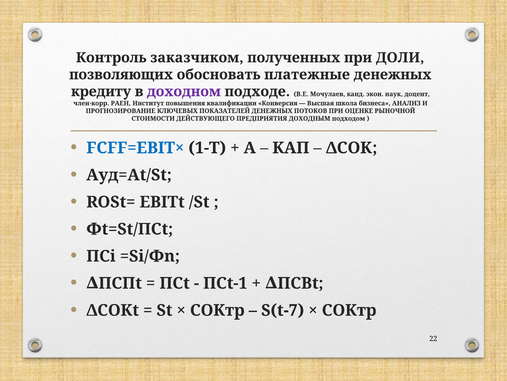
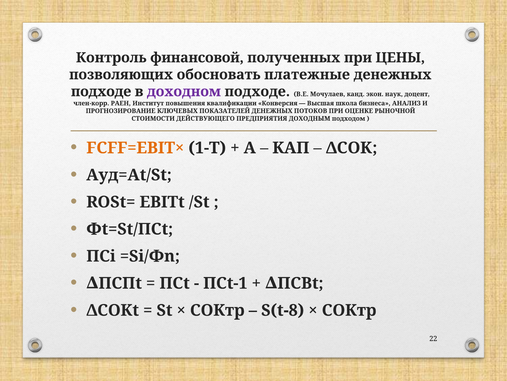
заказчиком: заказчиком -> финансовой
ДОЛИ: ДОЛИ -> ЦЕНЫ
кредиту at (101, 91): кредиту -> подходе
FCFF=EBIT× colour: blue -> orange
S(t-7: S(t-7 -> S(t-8
